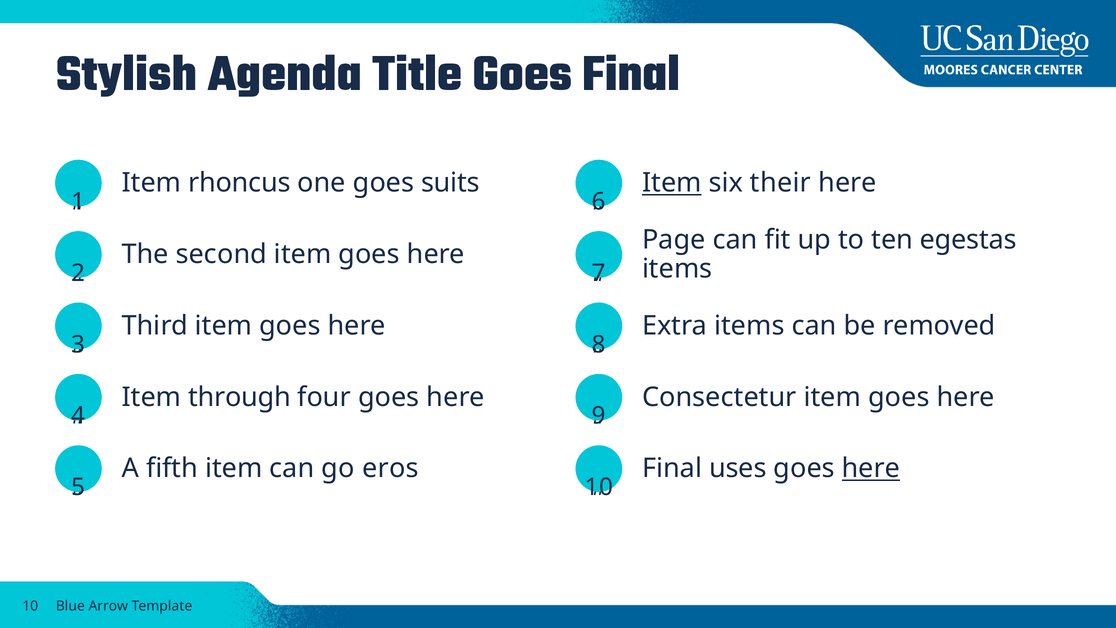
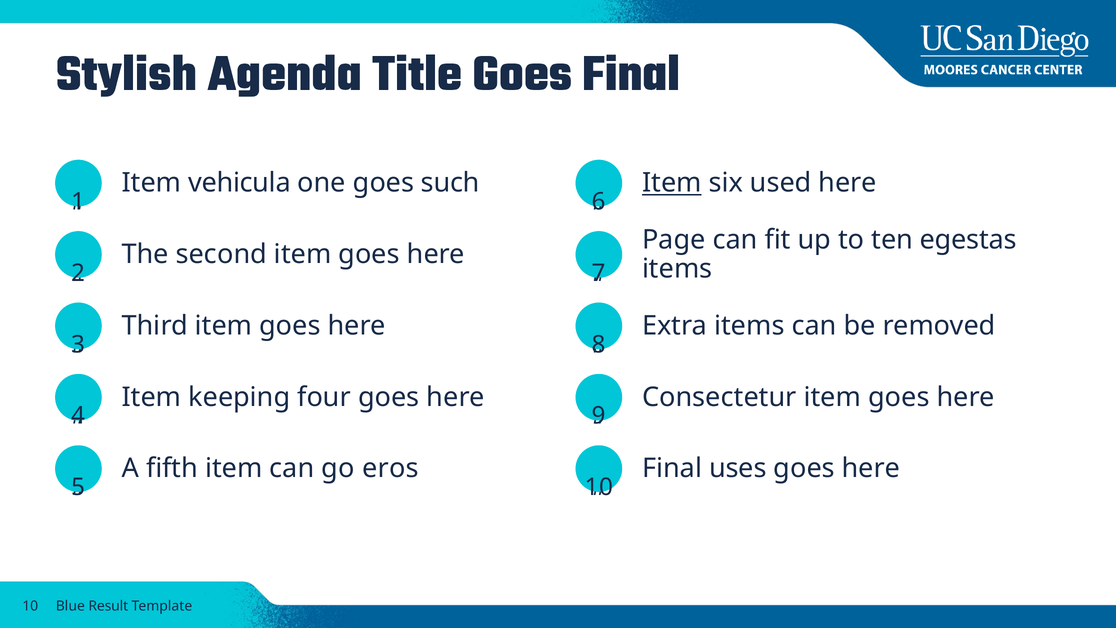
rhoncus: rhoncus -> vehicula
suits: suits -> such
their: their -> used
through: through -> keeping
here at (871, 468) underline: present -> none
Arrow: Arrow -> Result
